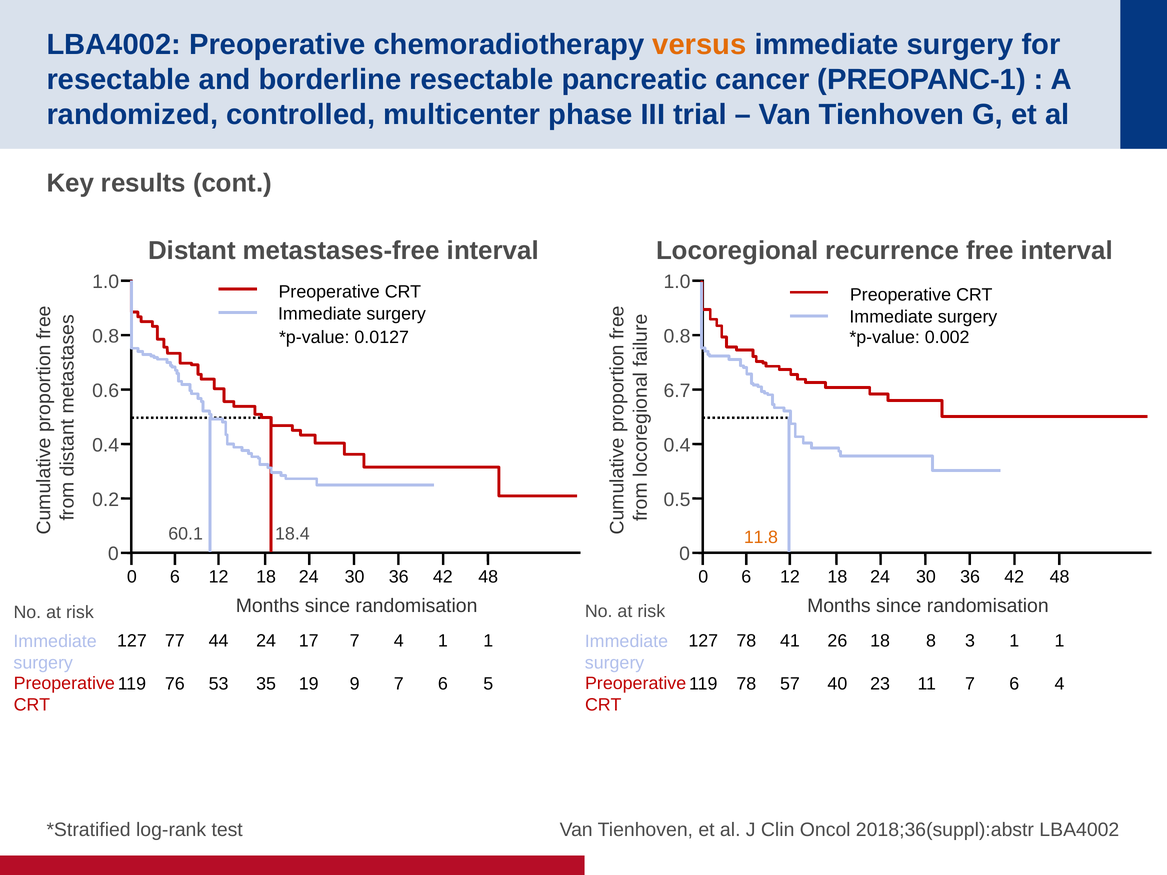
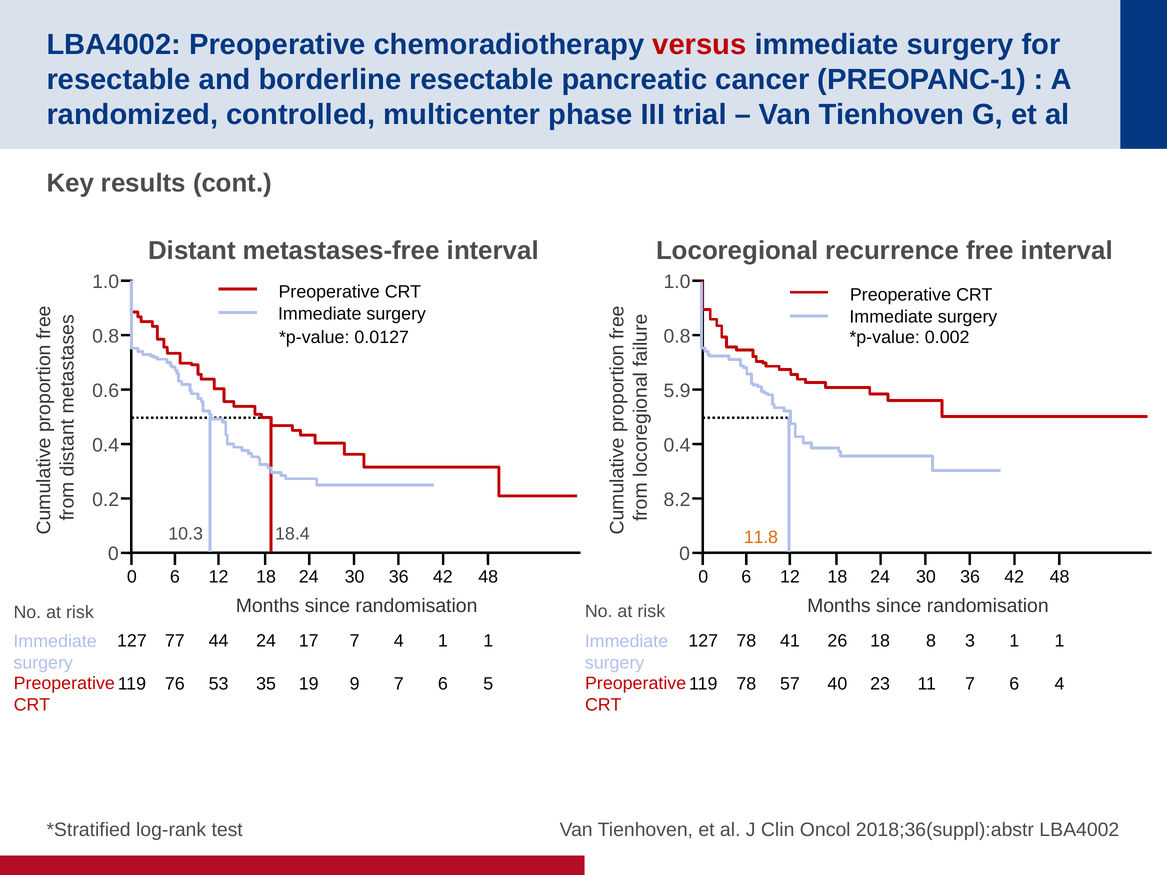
versus colour: orange -> red
6.7: 6.7 -> 5.9
0.5: 0.5 -> 8.2
60.1: 60.1 -> 10.3
